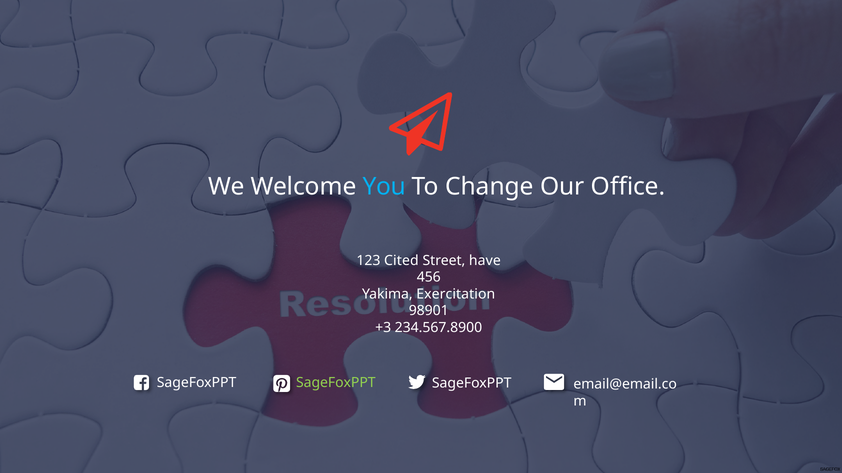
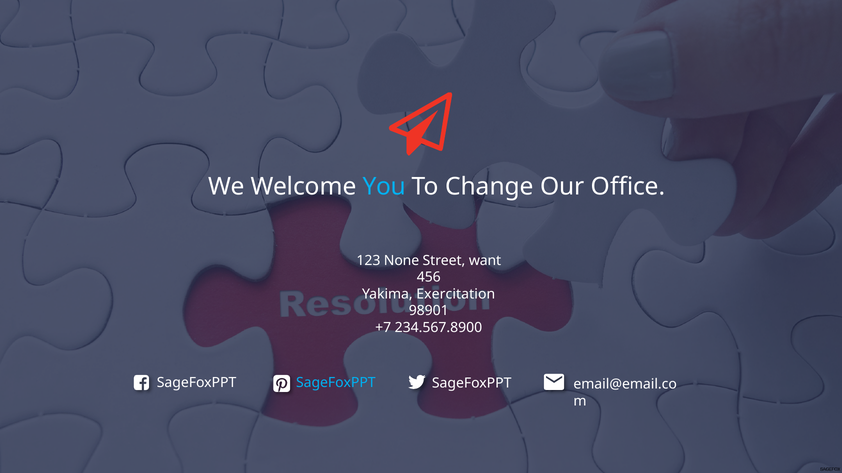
Cited: Cited -> None
have: have -> want
+3: +3 -> +7
SageFoxPPT at (336, 383) colour: light green -> light blue
